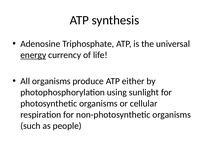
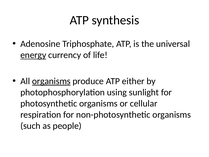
organisms at (51, 81) underline: none -> present
